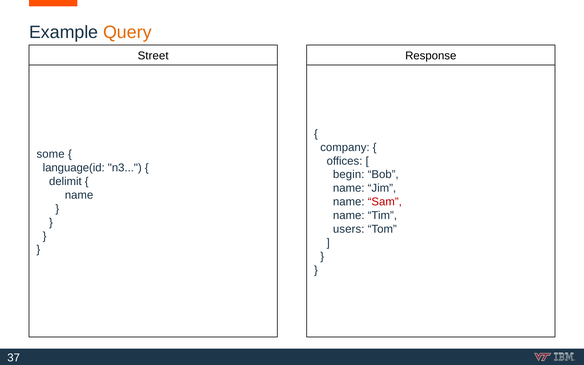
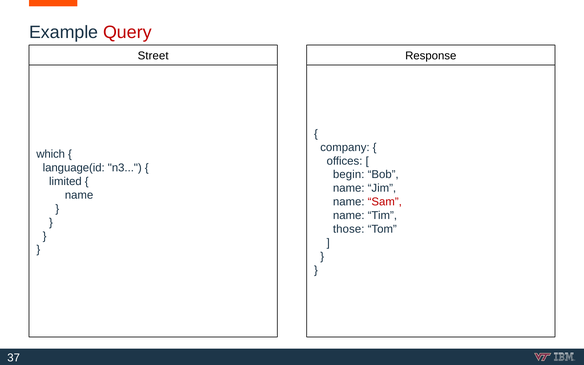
Query colour: orange -> red
some: some -> which
delimit: delimit -> limited
users: users -> those
